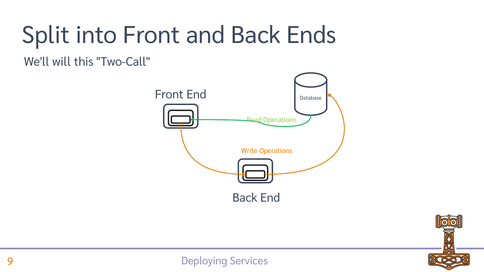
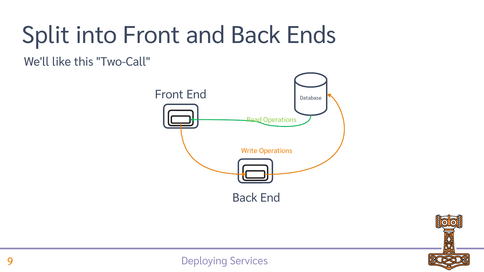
will: will -> like
